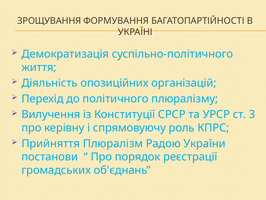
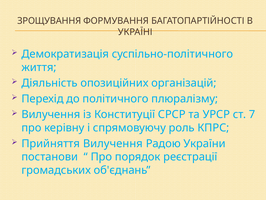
3: 3 -> 7
Прийняття Плюралізм: Плюралізм -> Вилучення
